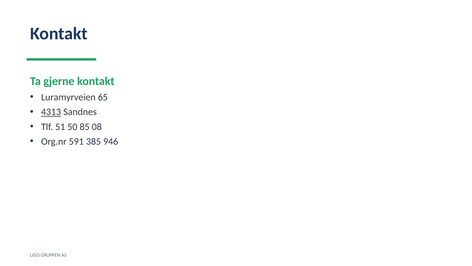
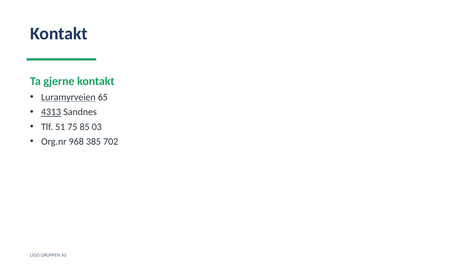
Luramyrveien underline: none -> present
50: 50 -> 75
08: 08 -> 03
591: 591 -> 968
946: 946 -> 702
